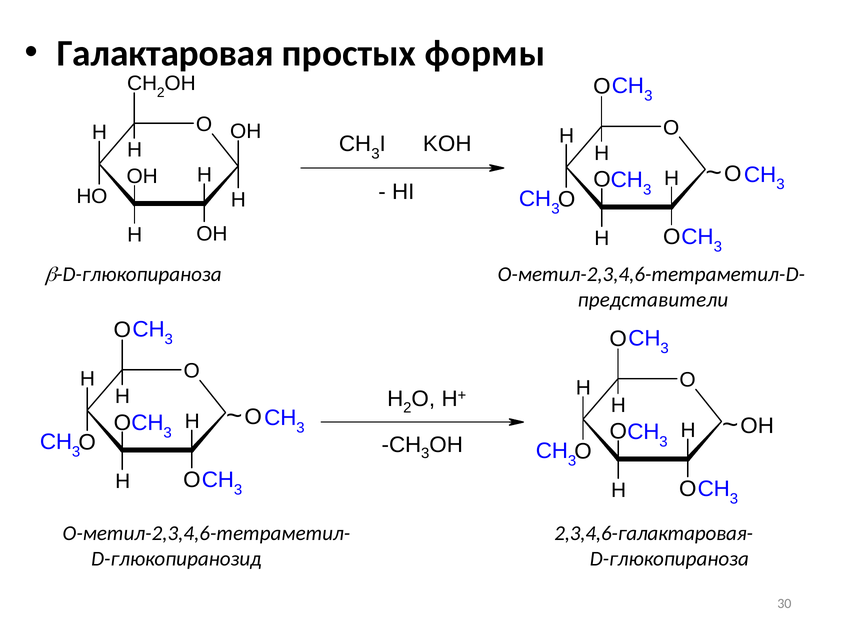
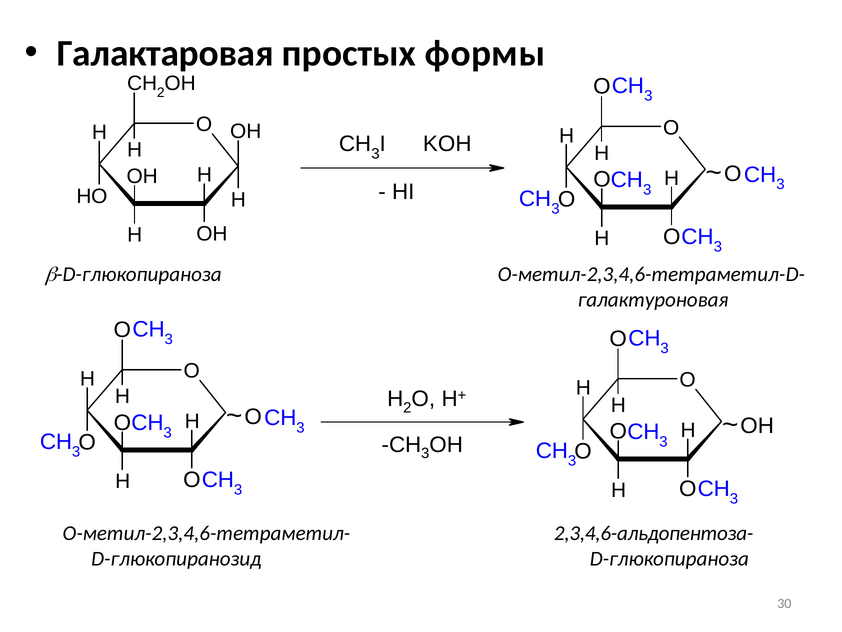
представители: представители -> галактуроновая
2,3,4,6-галактаровая-: 2,3,4,6-галактаровая- -> 2,3,4,6-альдопентоза-
